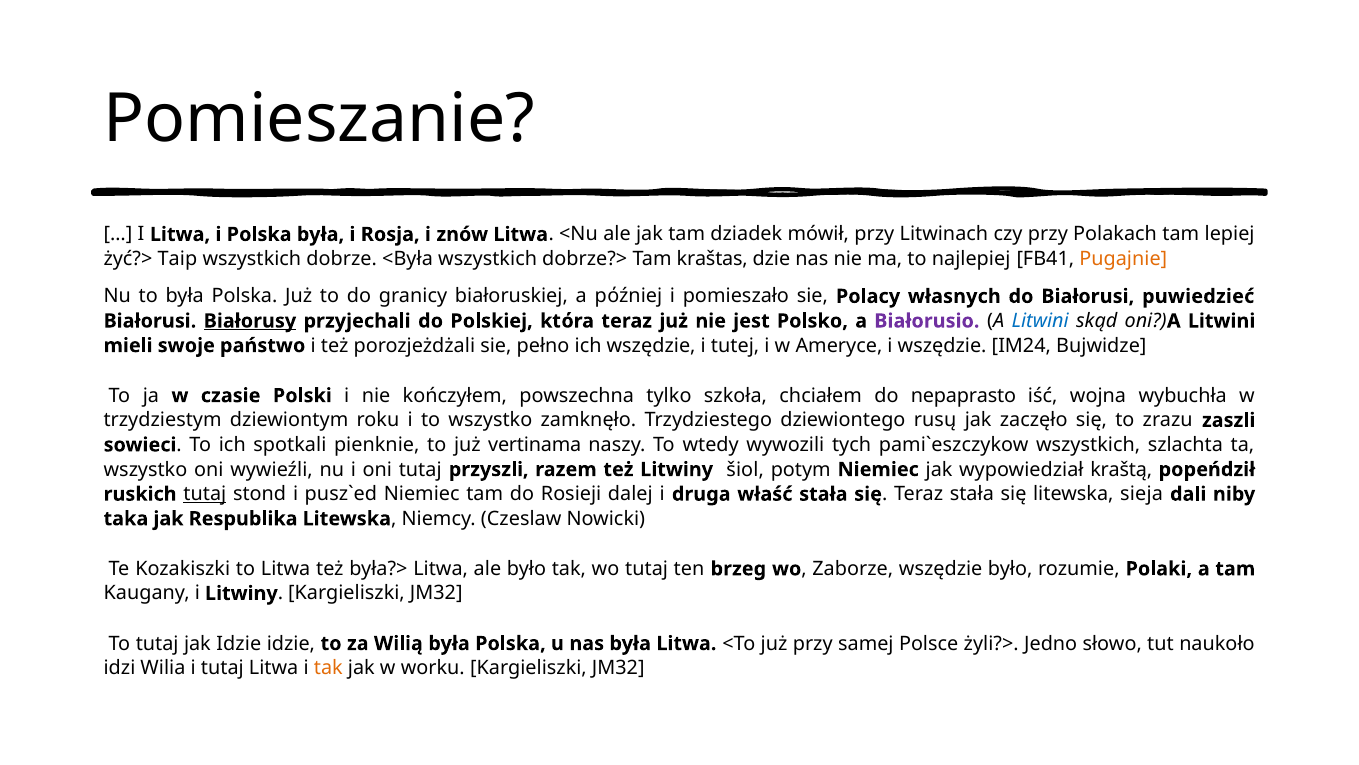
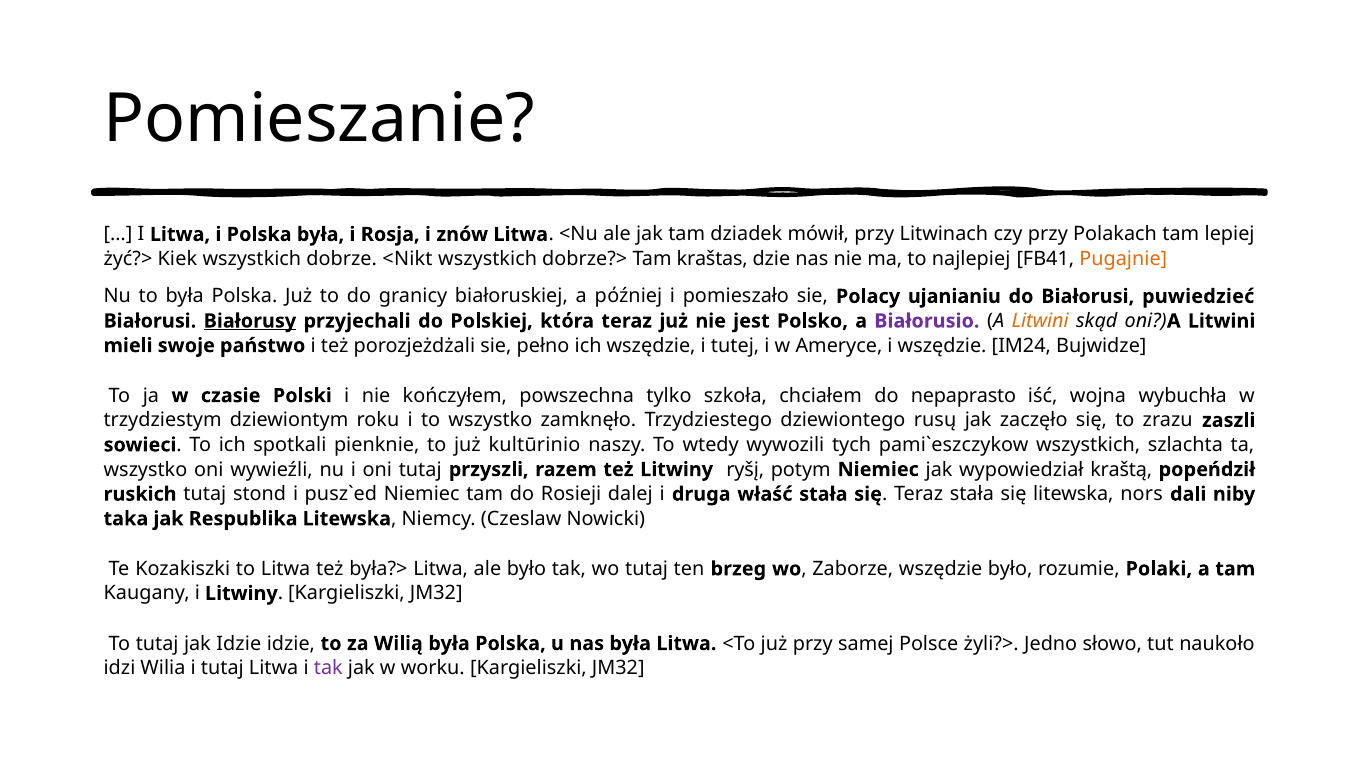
Taip: Taip -> Kiek
<Była: <Była -> <Nikt
własnych: własnych -> ujanianiu
Litwini at (1040, 321) colour: blue -> orange
vertinama: vertinama -> kultūrinio
šiol: šiol -> ryšį
tutaj at (205, 494) underline: present -> none
sieja: sieja -> nors
tak at (328, 668) colour: orange -> purple
